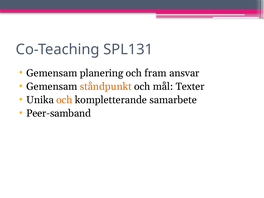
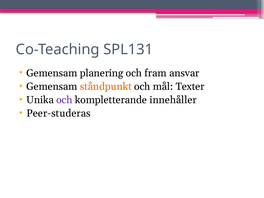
och at (64, 100) colour: orange -> purple
samarbete: samarbete -> innehåller
Peer-samband: Peer-samband -> Peer-studeras
